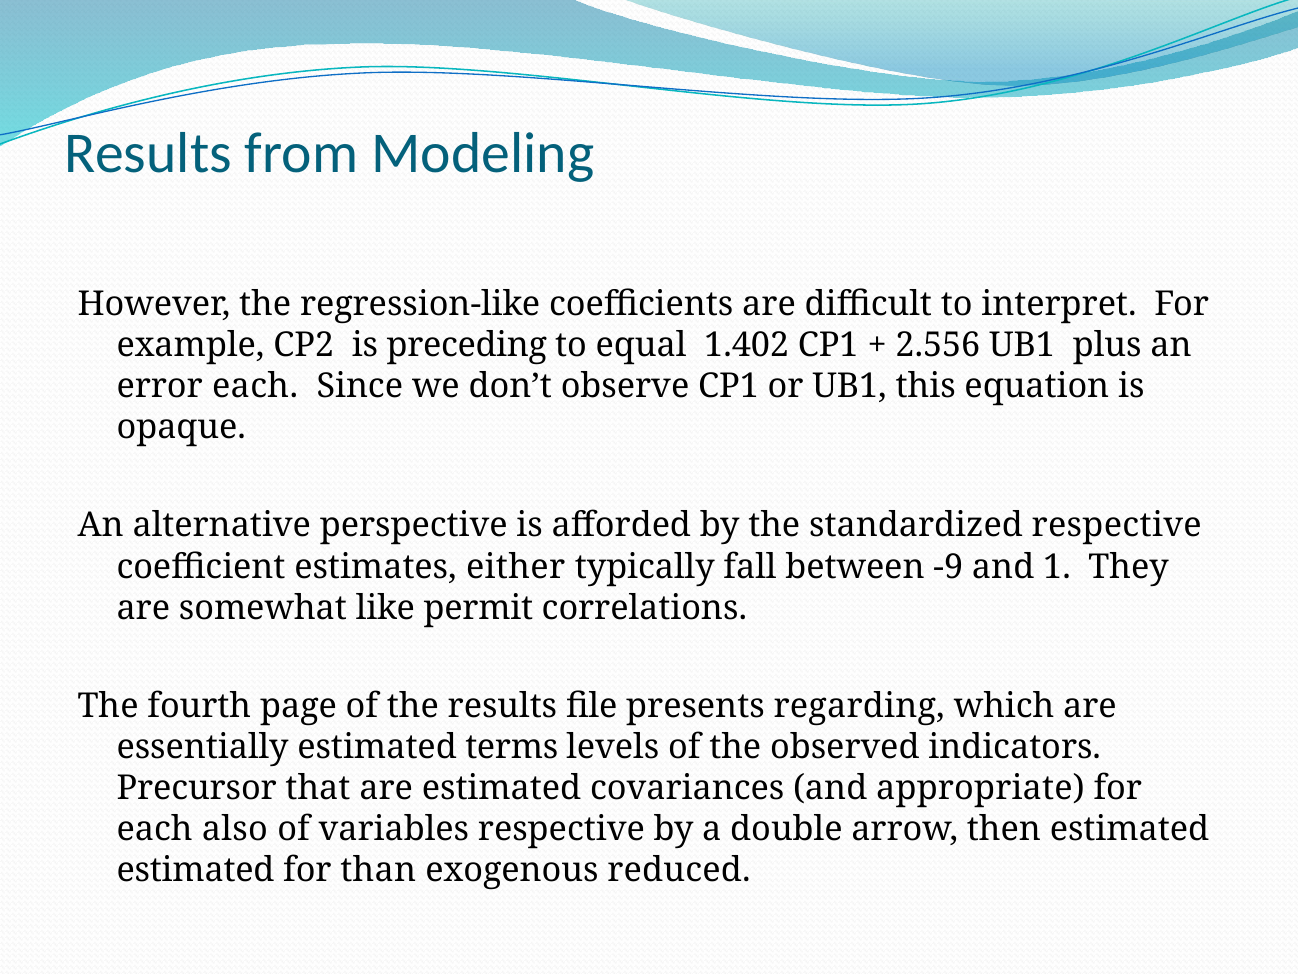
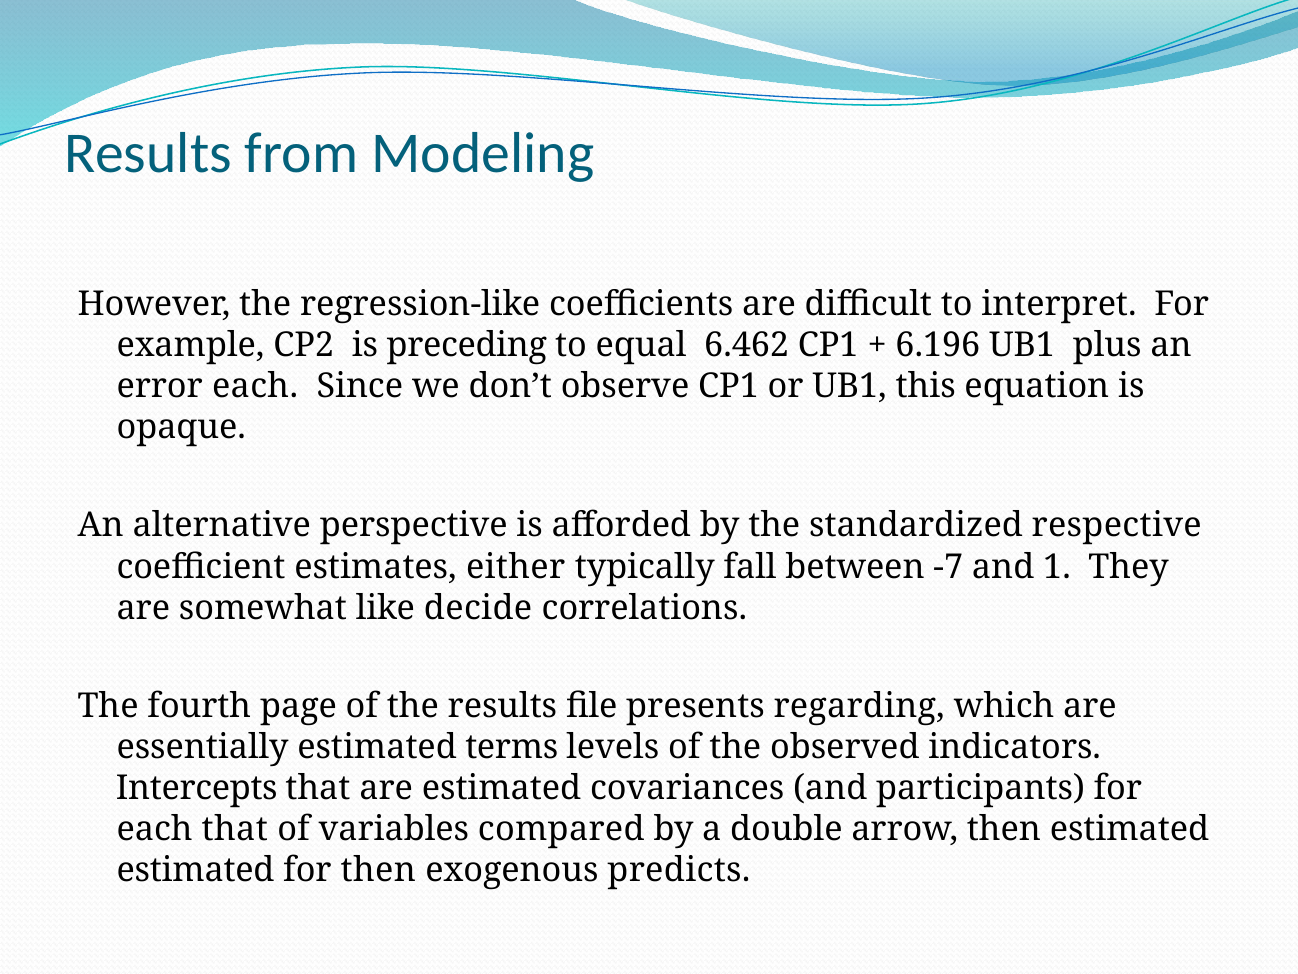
1.402: 1.402 -> 6.462
2.556: 2.556 -> 6.196
-9: -9 -> -7
permit: permit -> decide
Precursor: Precursor -> Intercepts
appropriate: appropriate -> participants
each also: also -> that
variables respective: respective -> compared
for than: than -> then
reduced: reduced -> predicts
